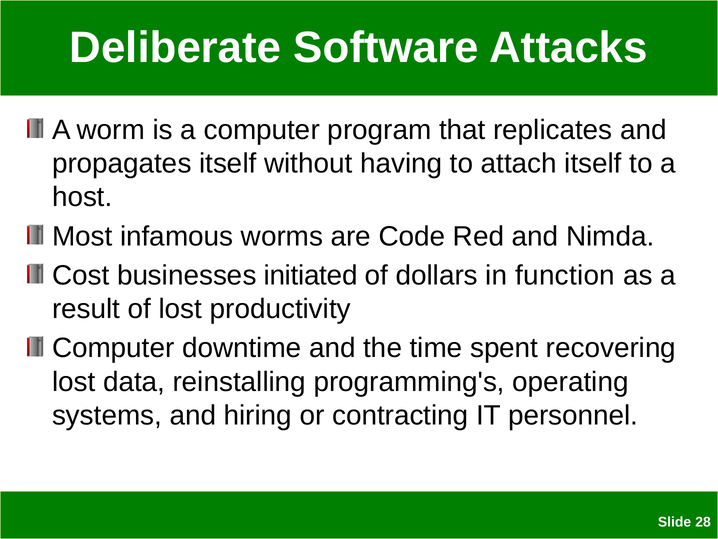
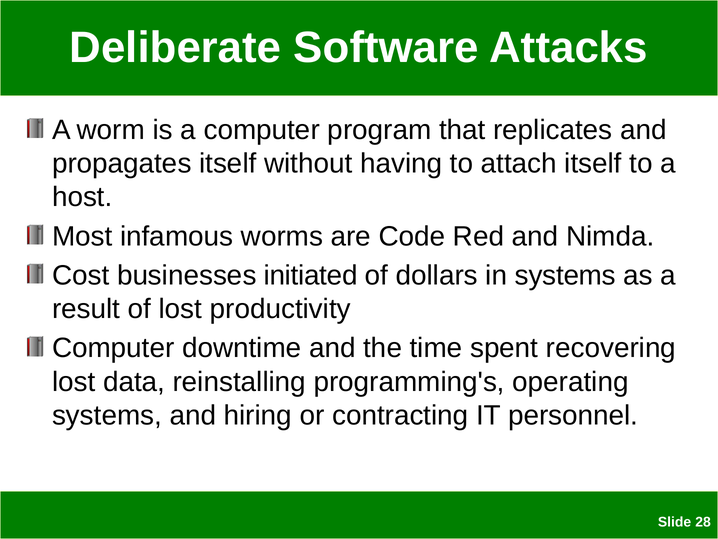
in function: function -> systems
